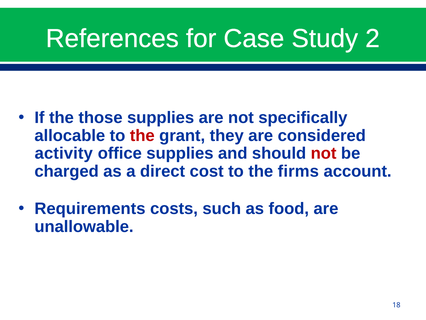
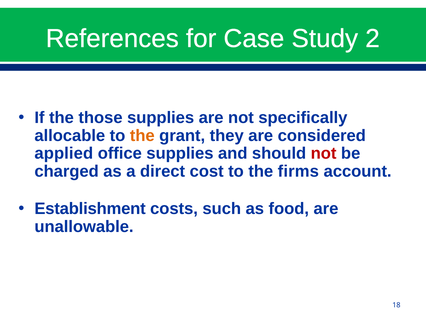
the at (142, 135) colour: red -> orange
activity: activity -> applied
Requirements: Requirements -> Establishment
